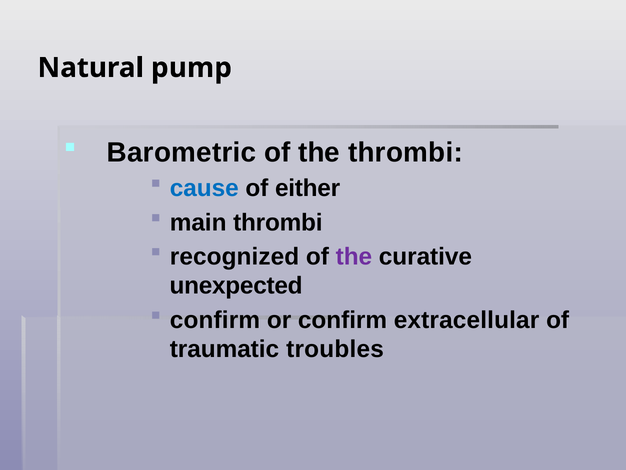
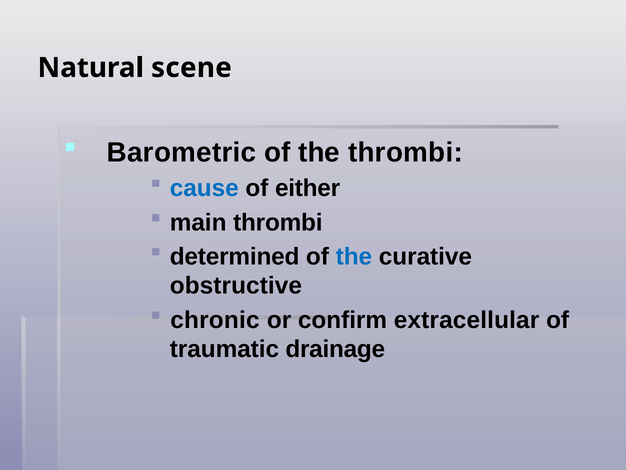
pump: pump -> scene
recognized: recognized -> determined
the at (354, 256) colour: purple -> blue
unexpected: unexpected -> obstructive
confirm at (215, 320): confirm -> chronic
troubles: troubles -> drainage
